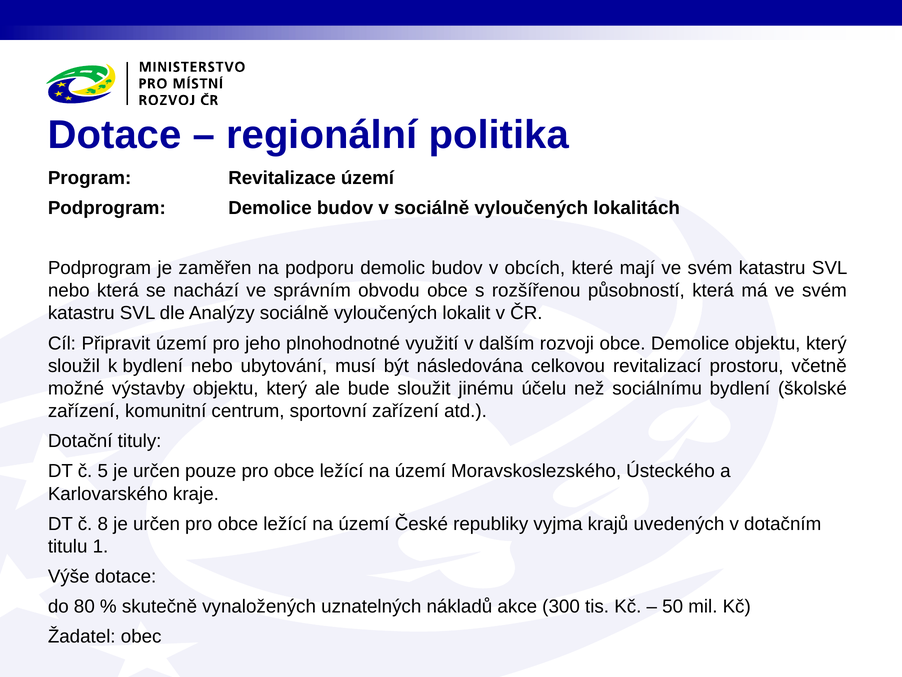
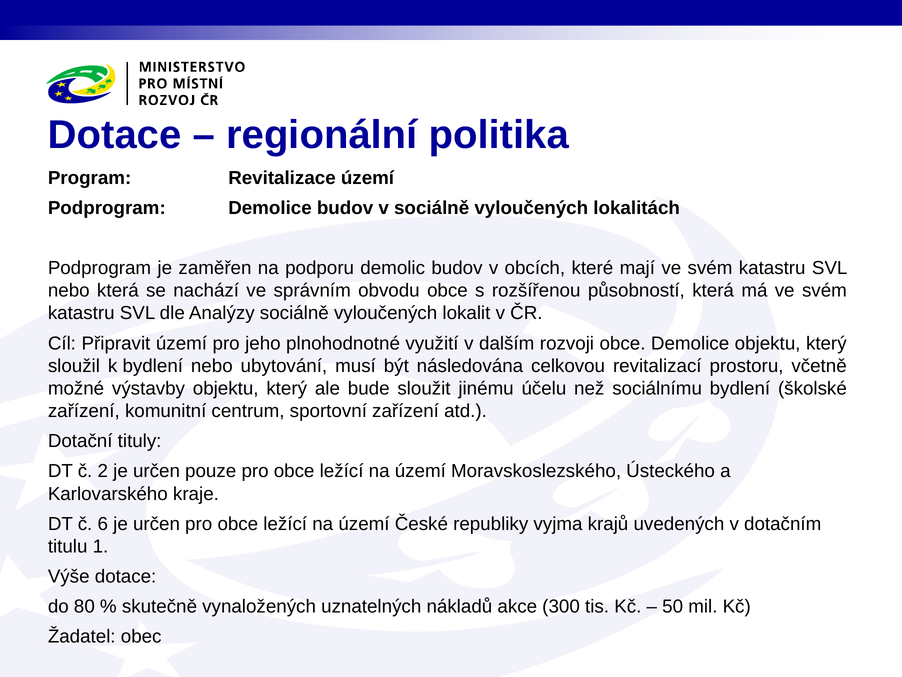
5: 5 -> 2
8: 8 -> 6
